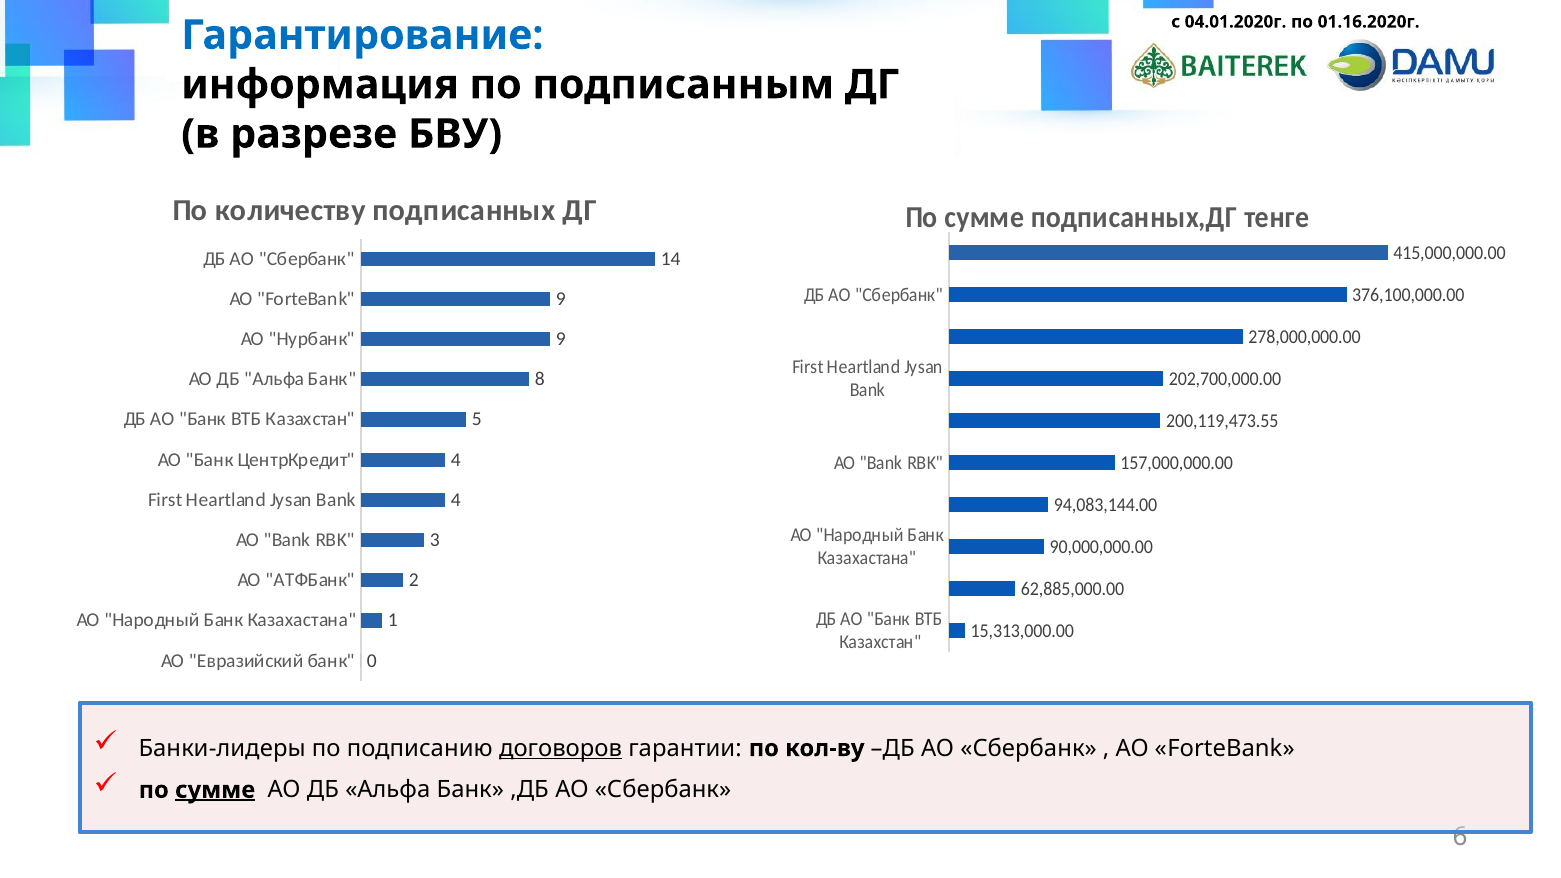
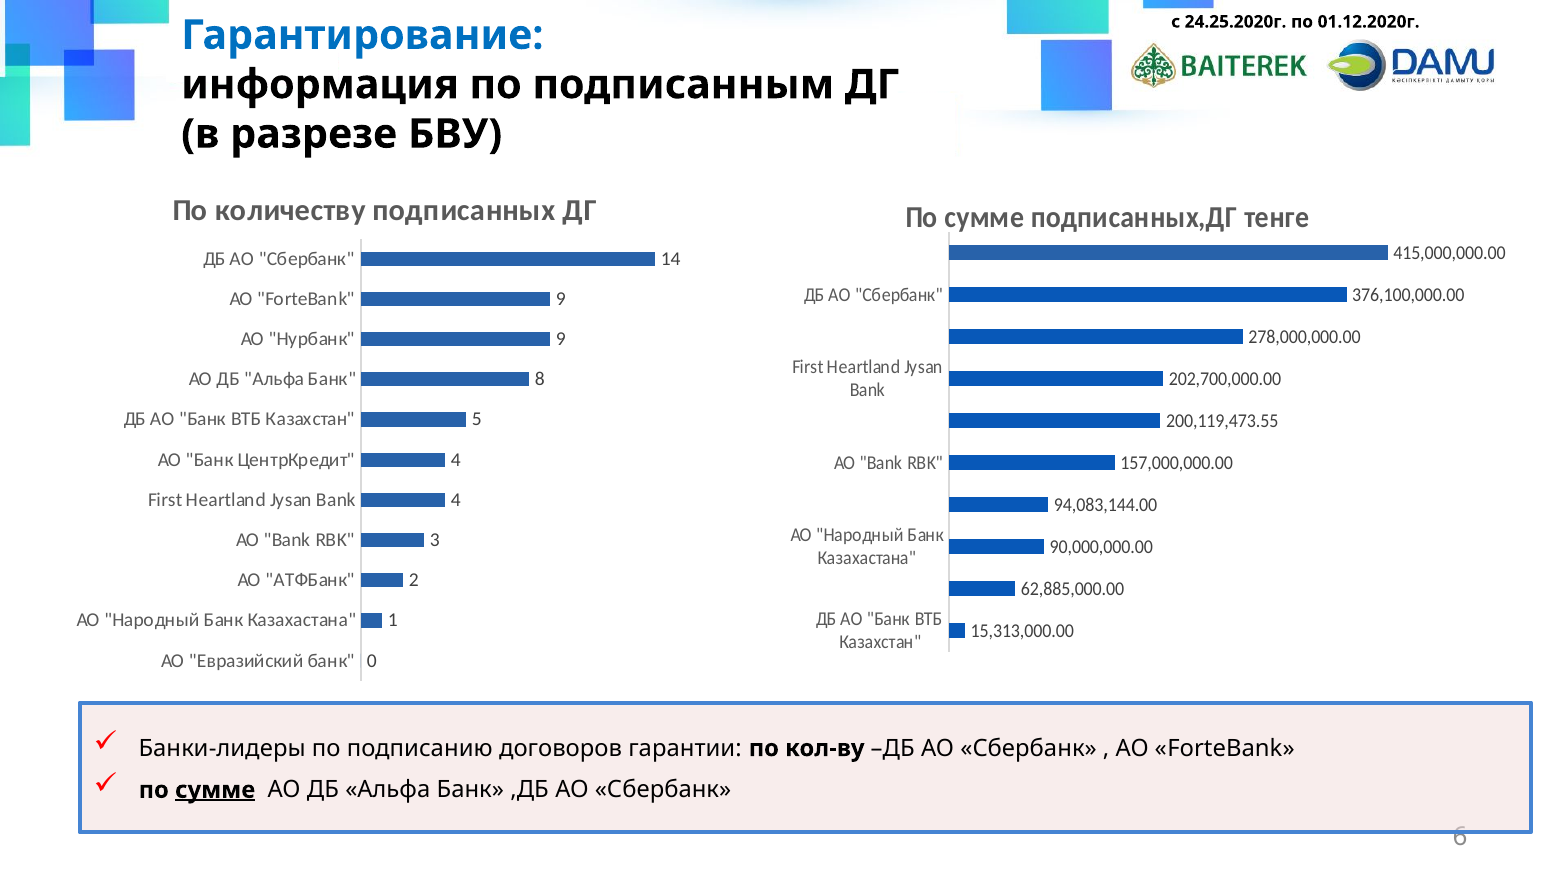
04.01.2020г: 04.01.2020г -> 24.25.2020г
01.16.2020г: 01.16.2020г -> 01.12.2020г
договоров underline: present -> none
